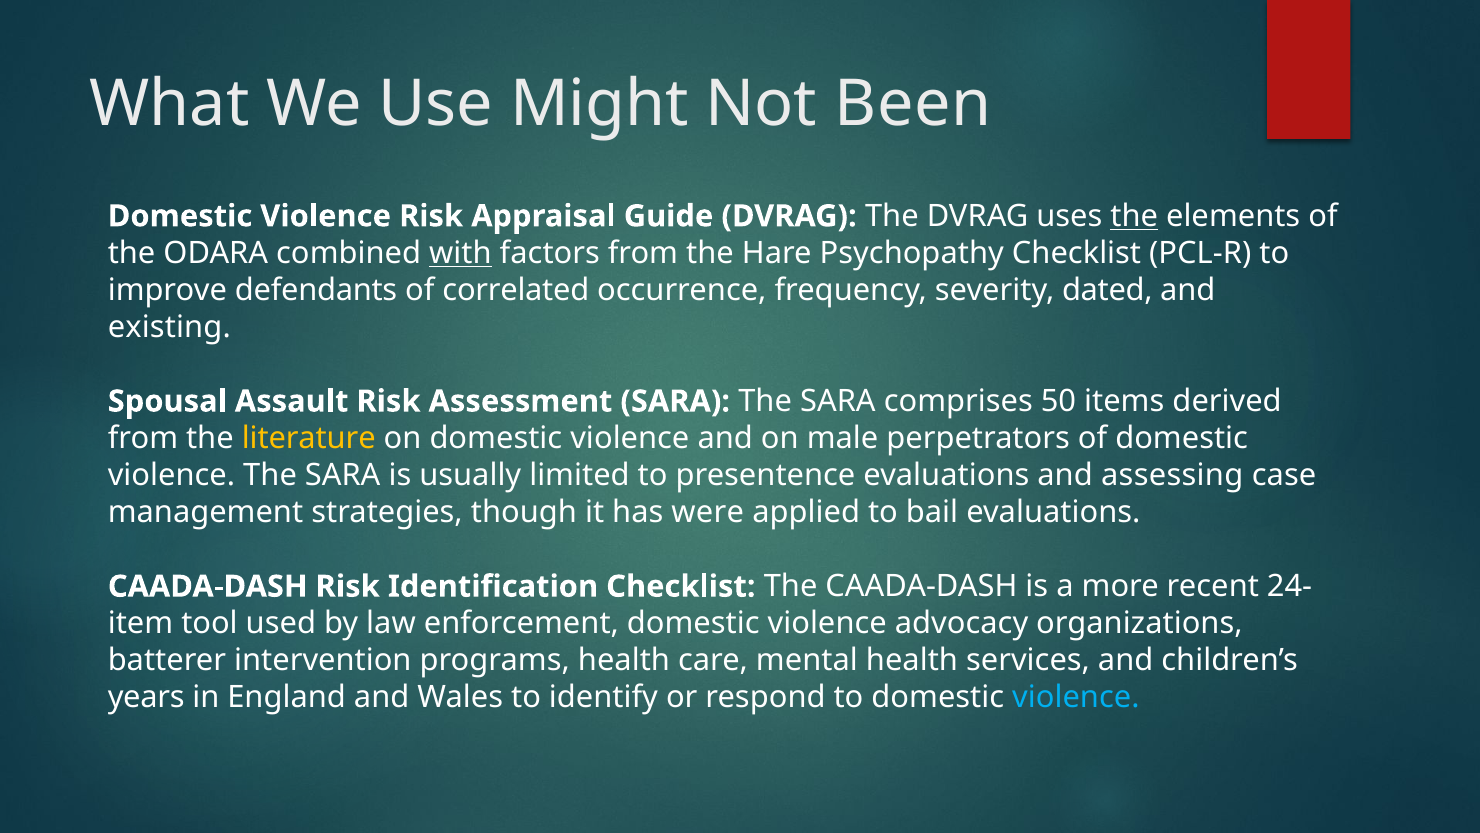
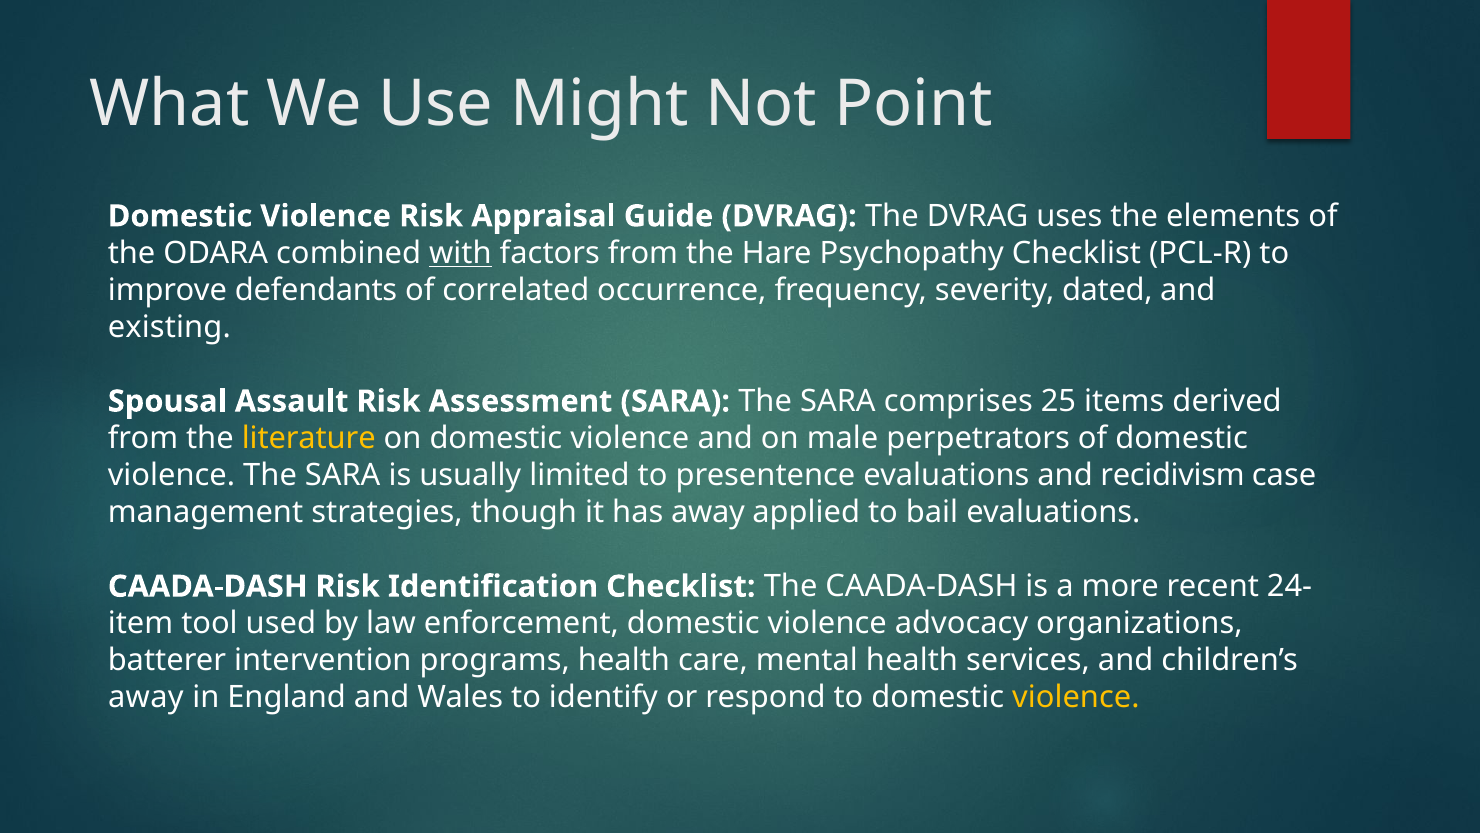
Been: Been -> Point
the at (1134, 216) underline: present -> none
50: 50 -> 25
assessing: assessing -> recidivism
has were: were -> away
years at (146, 697): years -> away
violence at (1076, 697) colour: light blue -> yellow
